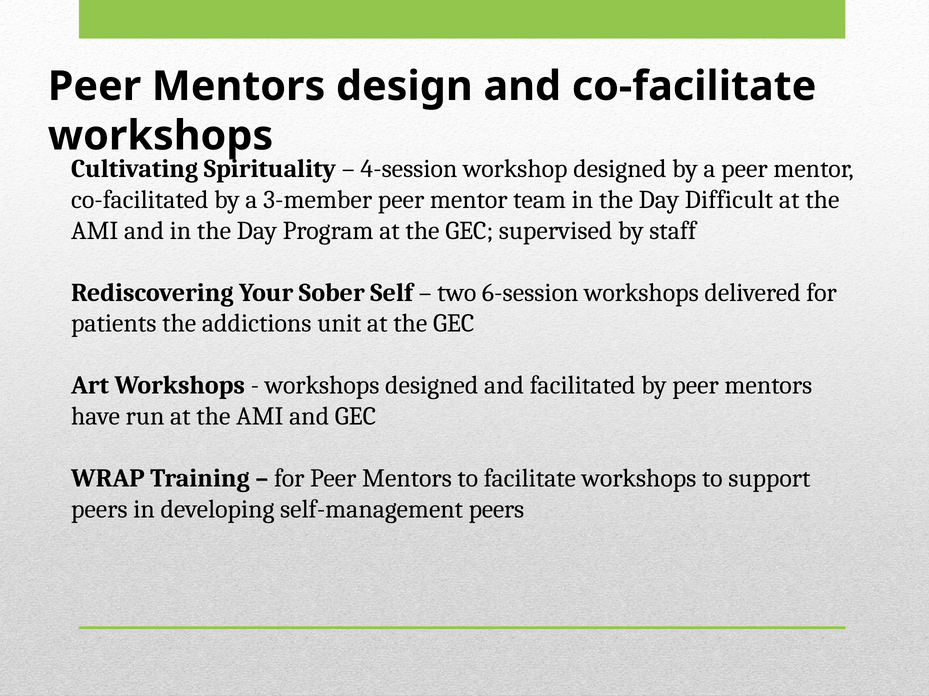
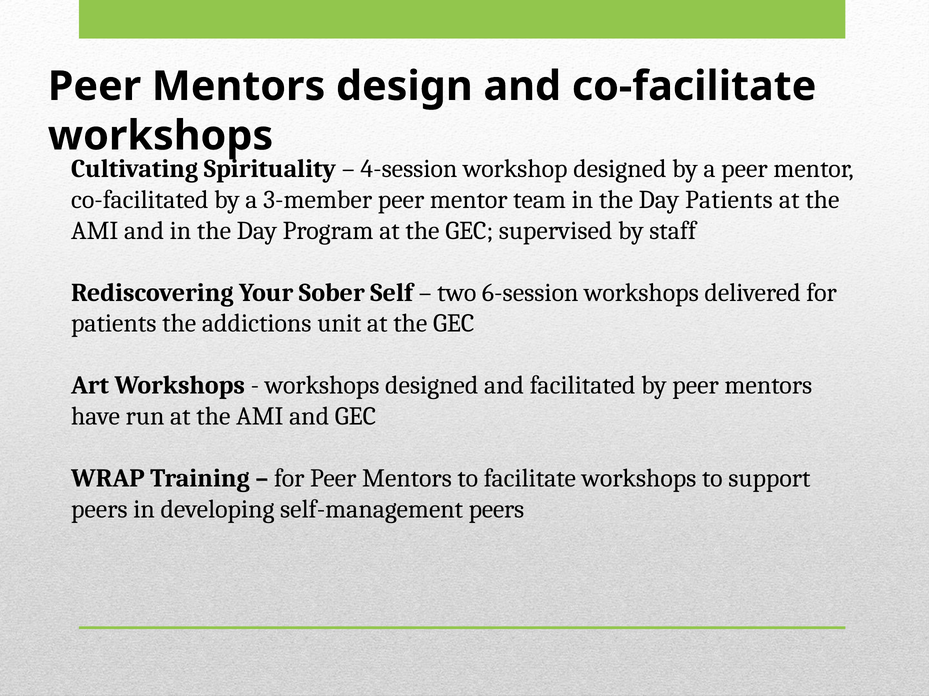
Day Difficult: Difficult -> Patients
